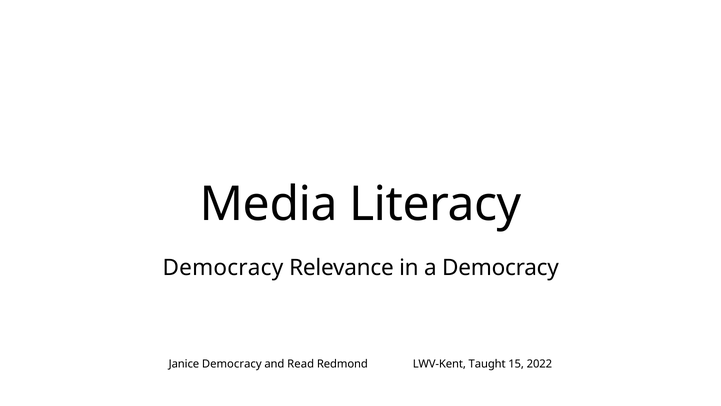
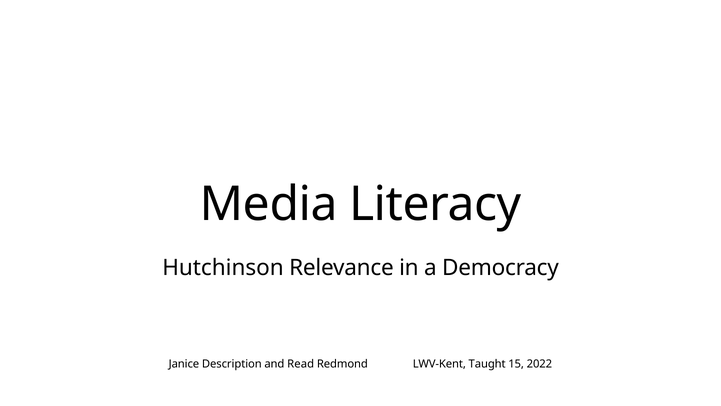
Democracy at (223, 267): Democracy -> Hutchinson
Janice Democracy: Democracy -> Description
